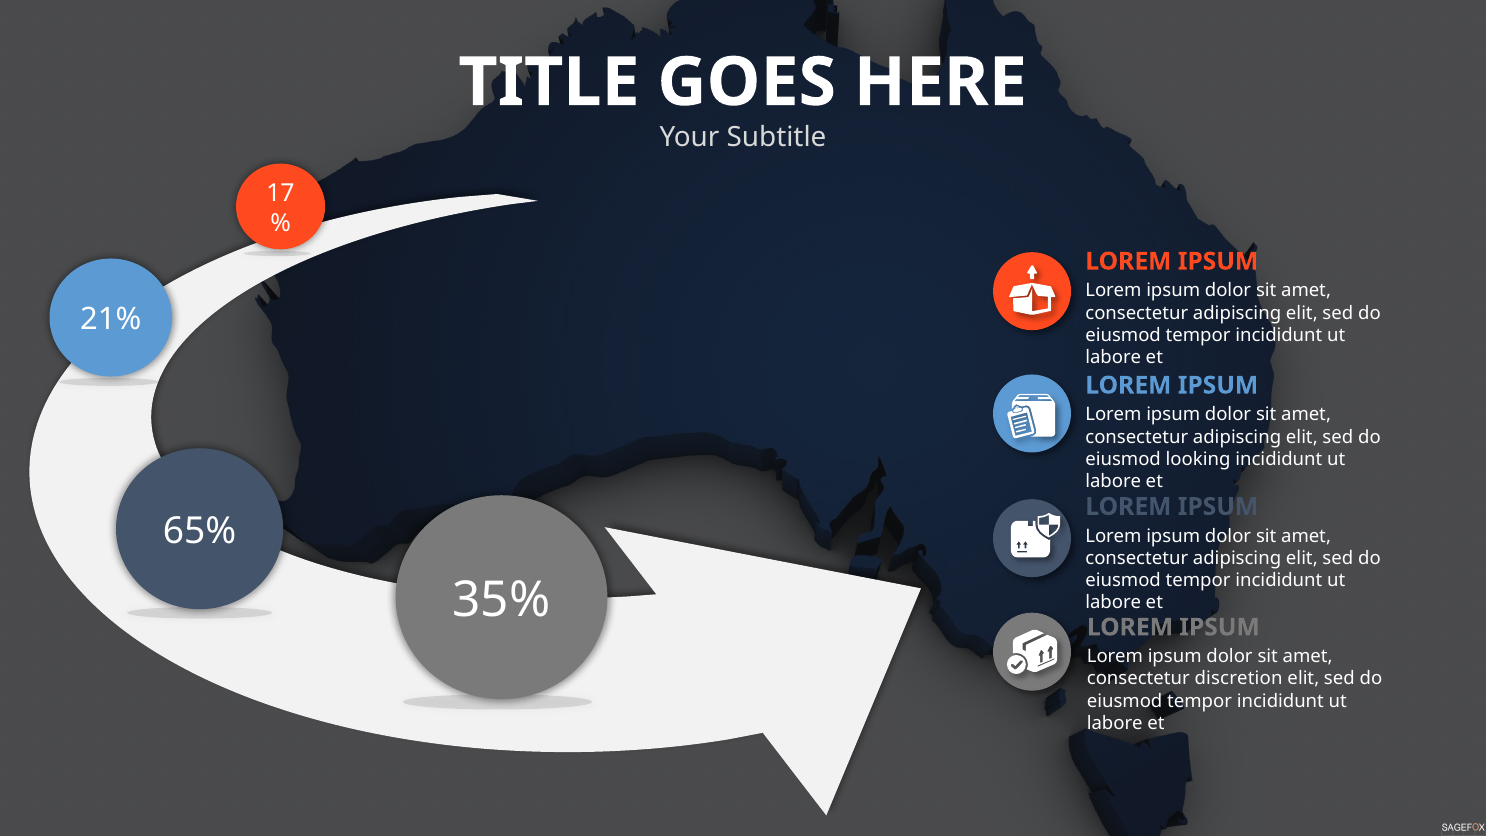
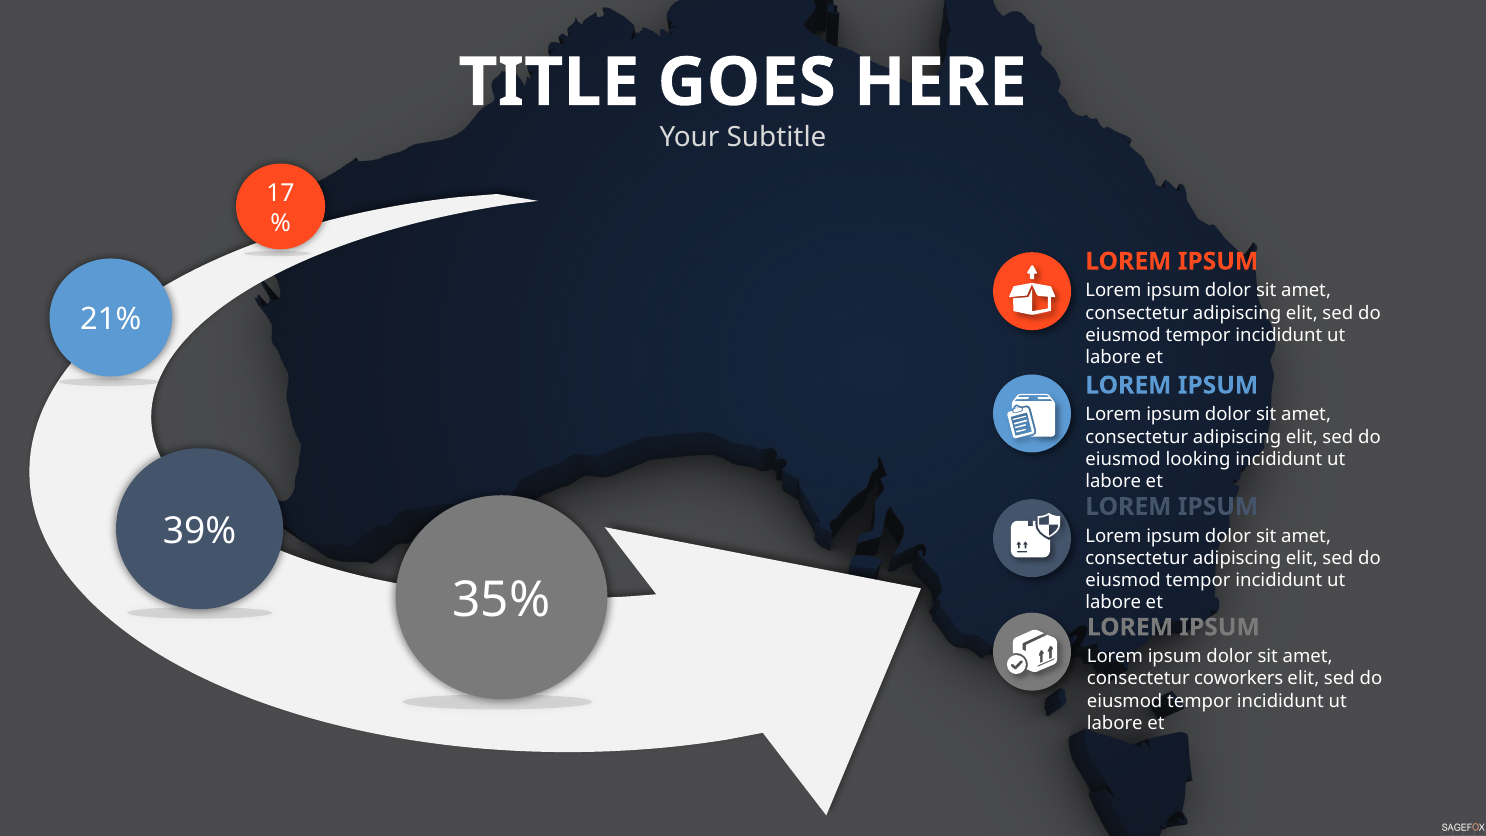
65%: 65% -> 39%
discretion: discretion -> coworkers
